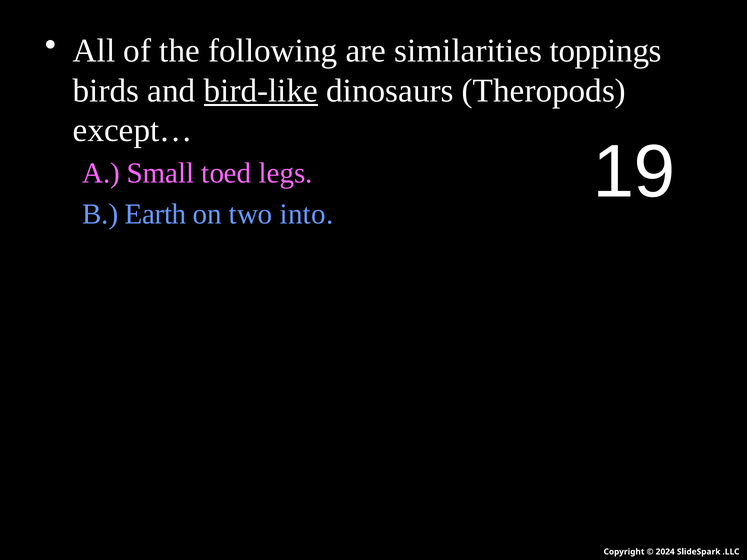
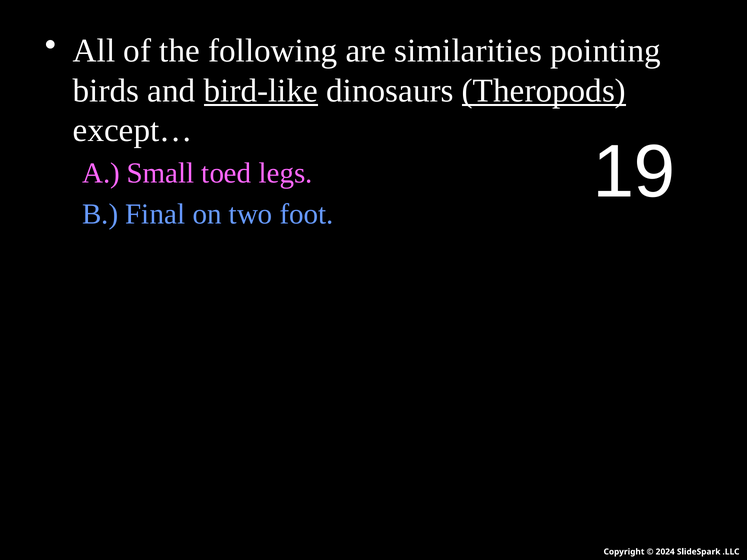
toppings: toppings -> pointing
Theropods underline: none -> present
Earth: Earth -> Final
into: into -> foot
